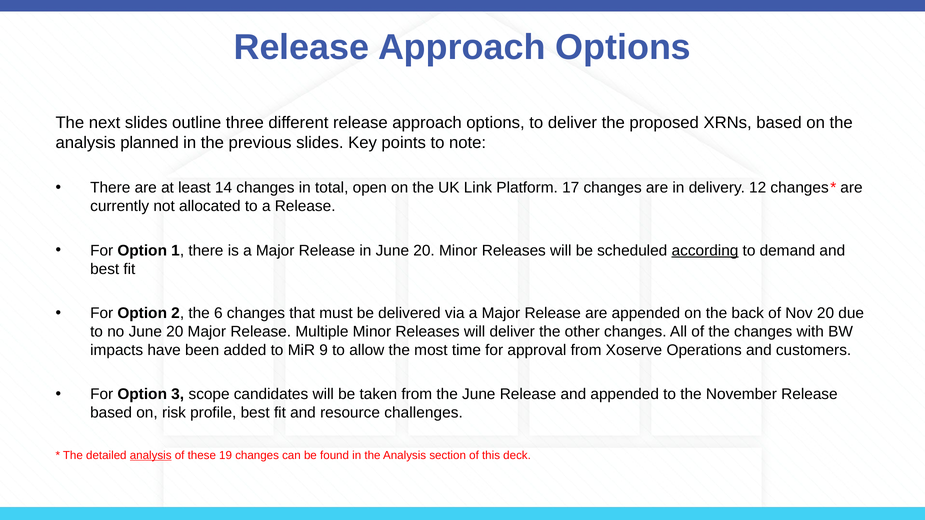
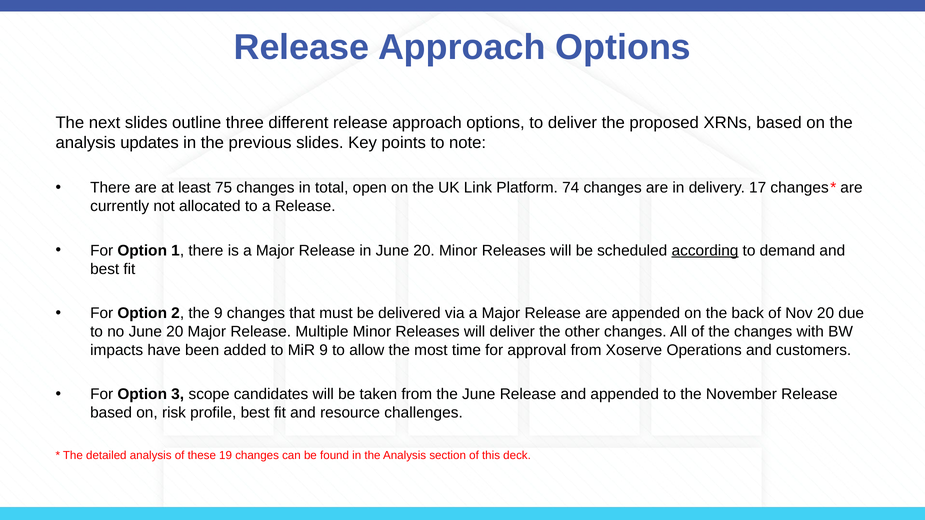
planned: planned -> updates
14: 14 -> 75
17: 17 -> 74
12: 12 -> 17
the 6: 6 -> 9
analysis at (151, 456) underline: present -> none
